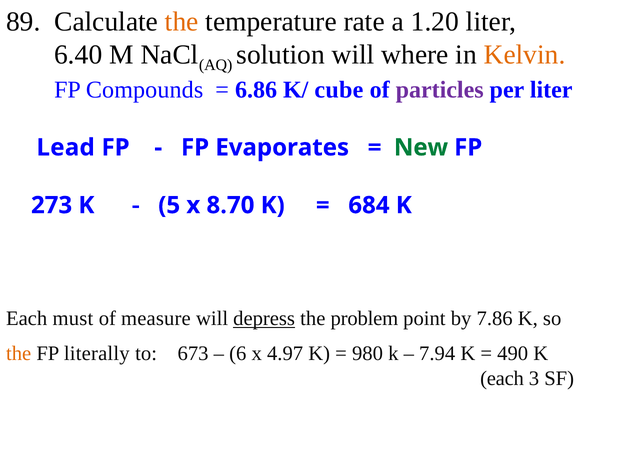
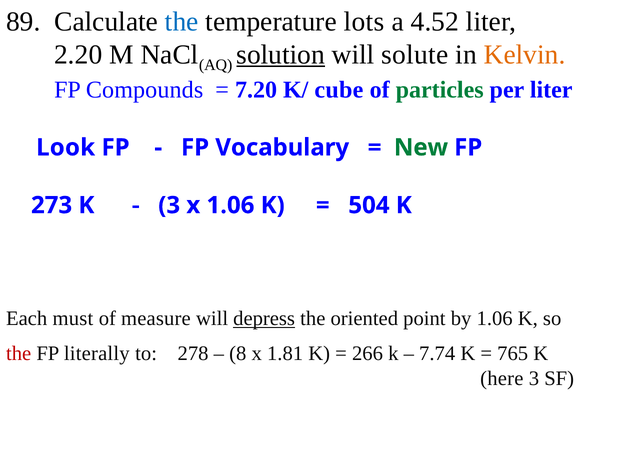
the at (182, 21) colour: orange -> blue
rate: rate -> lots
1.20: 1.20 -> 4.52
6.40: 6.40 -> 2.20
solution underline: none -> present
where: where -> solute
6.86: 6.86 -> 7.20
particles colour: purple -> green
Lead: Lead -> Look
Evaporates: Evaporates -> Vocabulary
5 at (169, 205): 5 -> 3
x 8.70: 8.70 -> 1.06
684: 684 -> 504
problem: problem -> oriented
by 7.86: 7.86 -> 1.06
the at (19, 354) colour: orange -> red
673: 673 -> 278
6: 6 -> 8
4.97: 4.97 -> 1.81
980: 980 -> 266
7.94: 7.94 -> 7.74
490: 490 -> 765
each at (502, 379): each -> here
